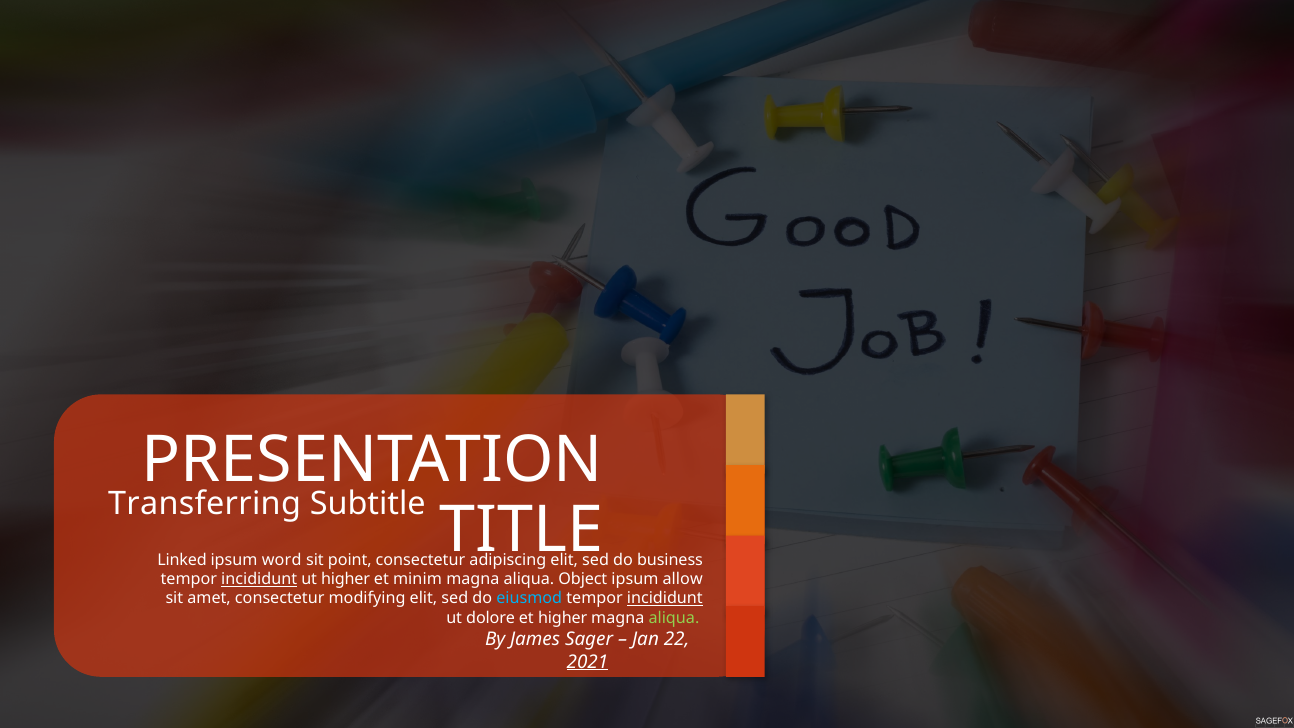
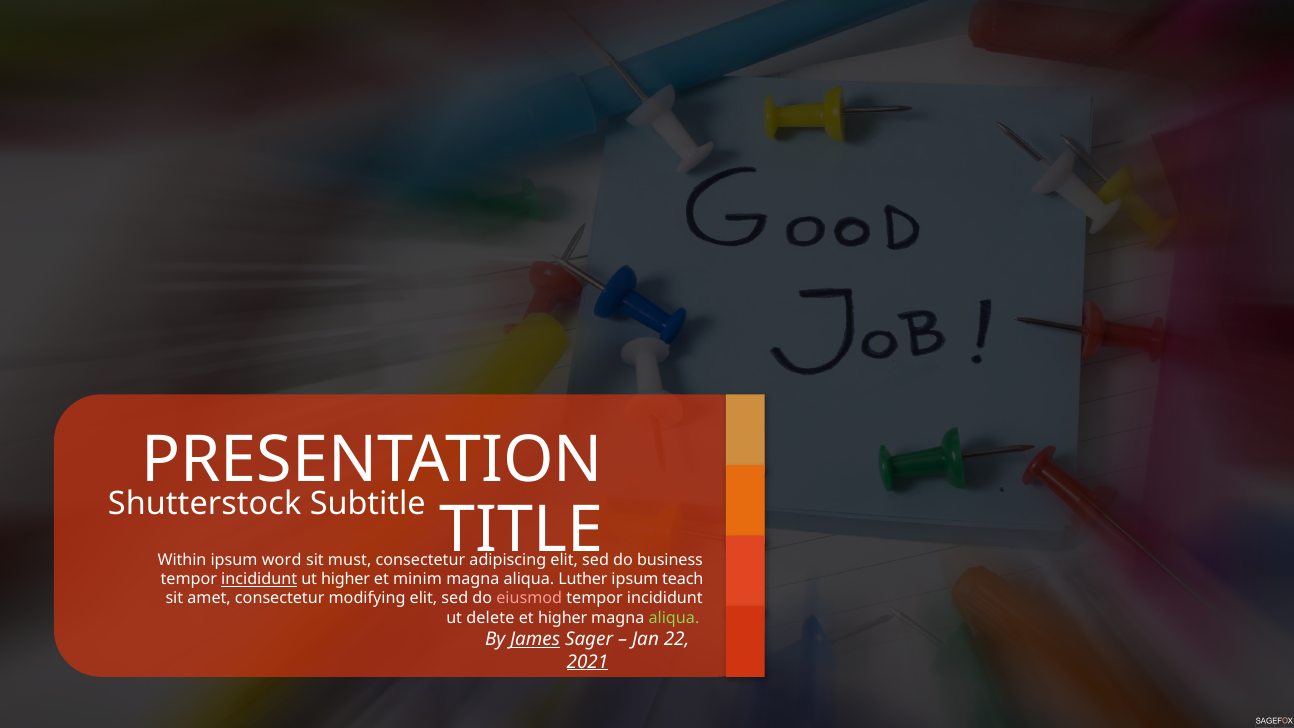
Transferring: Transferring -> Shutterstock
Linked: Linked -> Within
point: point -> must
Object: Object -> Luther
allow: allow -> teach
eiusmod colour: light blue -> pink
incididunt at (665, 599) underline: present -> none
dolore: dolore -> delete
James underline: none -> present
